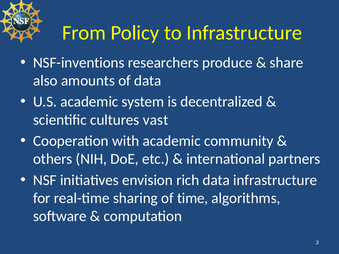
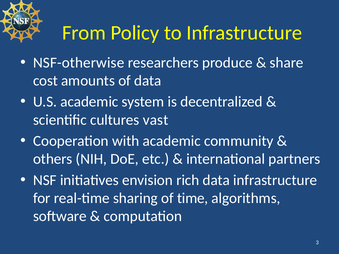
NSF-inventions: NSF-inventions -> NSF-otherwise
also: also -> cost
